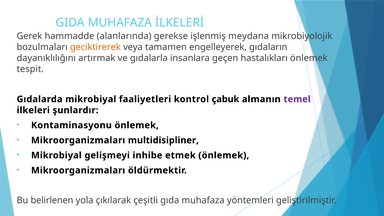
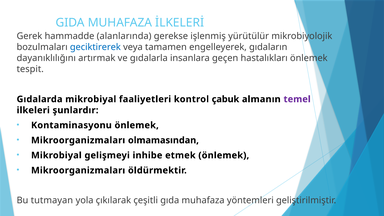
meydana: meydana -> yürütülür
geciktirerek colour: orange -> blue
multidisipliner: multidisipliner -> olmamasından
belirlenen: belirlenen -> tutmayan
